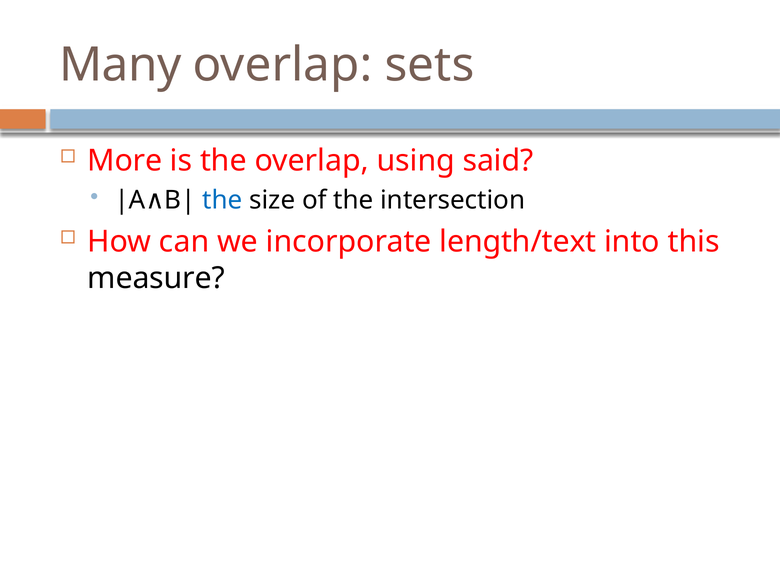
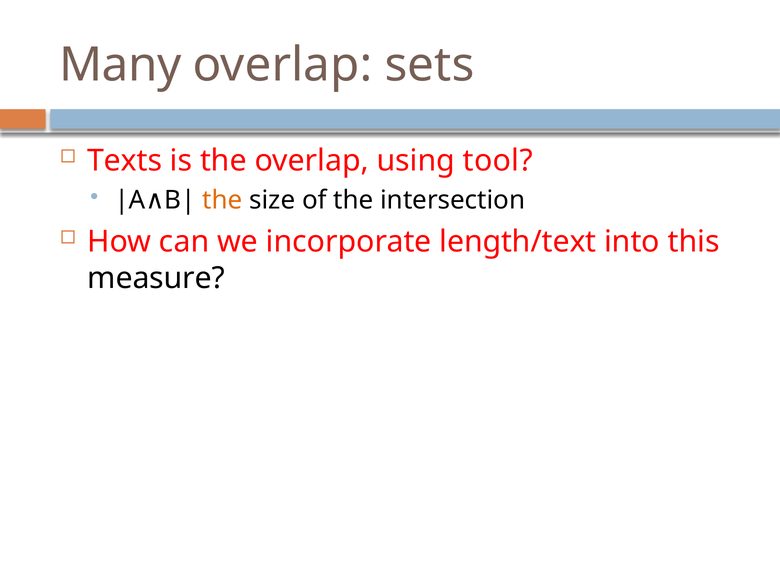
More: More -> Texts
said: said -> tool
the at (223, 200) colour: blue -> orange
